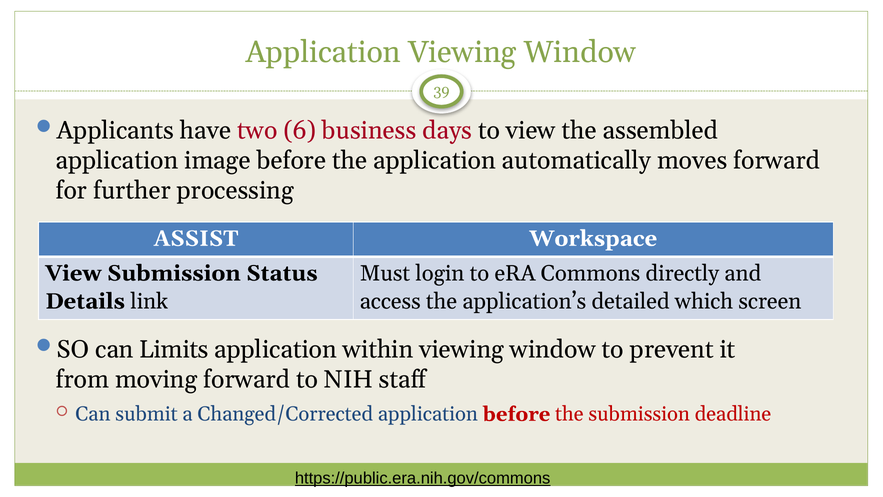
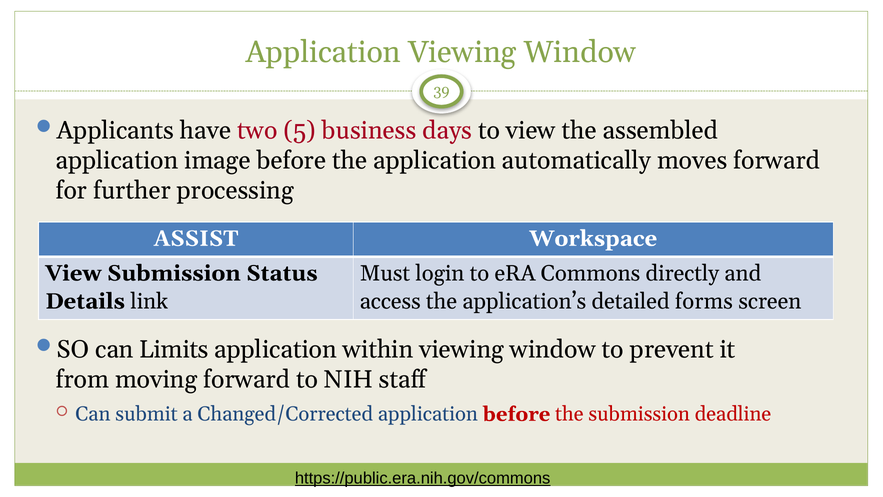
6: 6 -> 5
which: which -> forms
